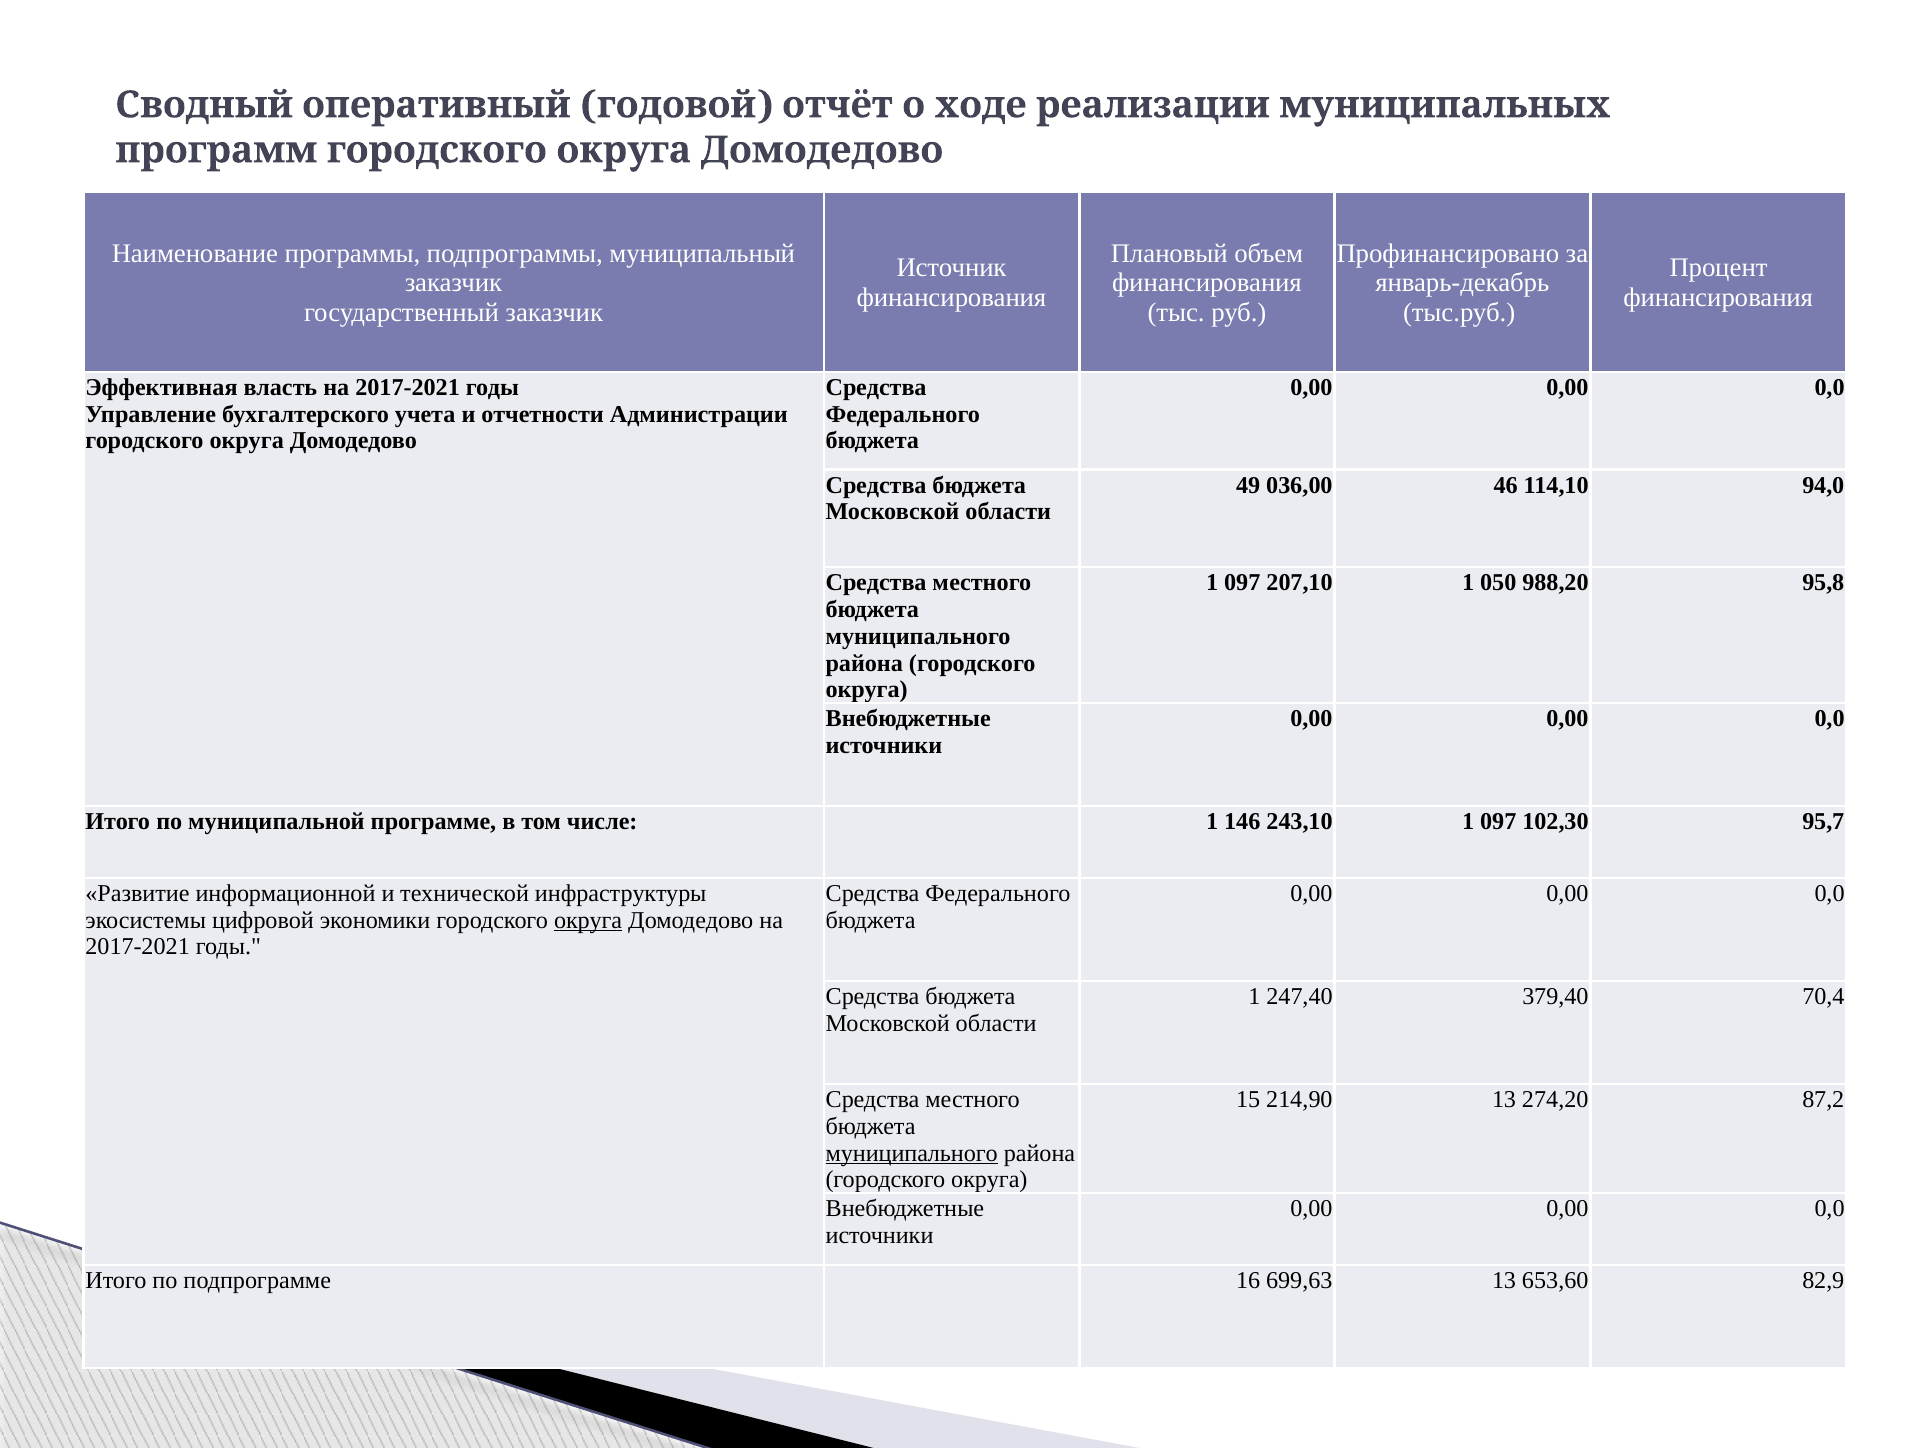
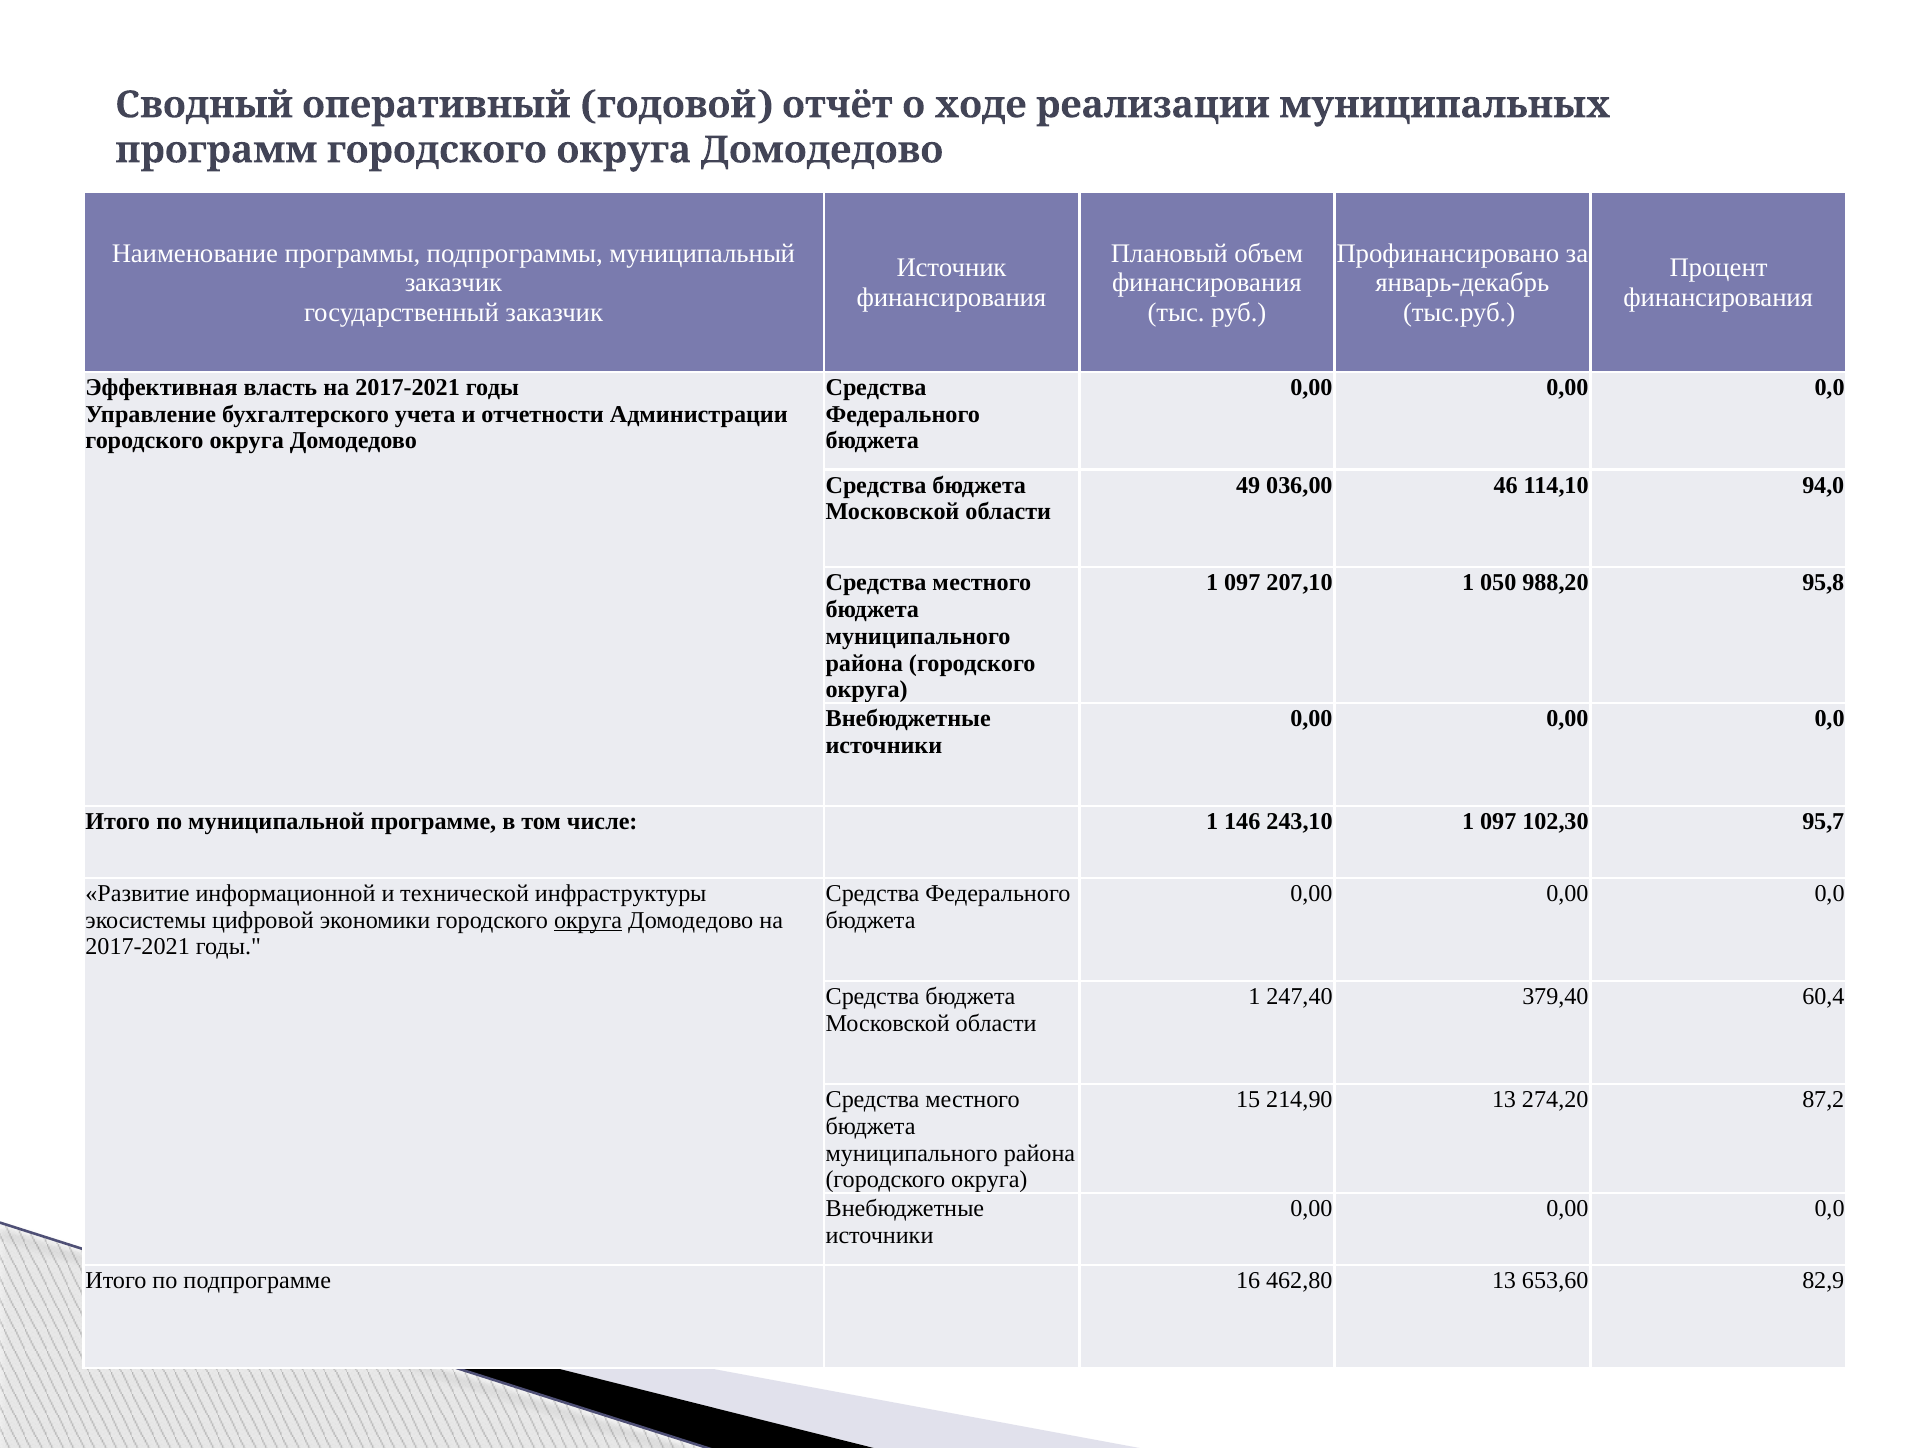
70,4: 70,4 -> 60,4
муниципального at (912, 1153) underline: present -> none
699,63: 699,63 -> 462,80
